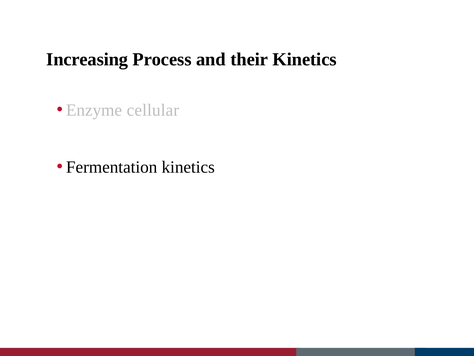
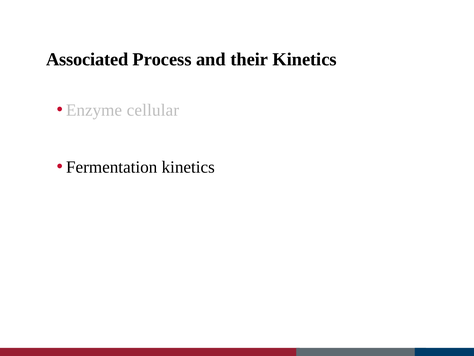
Increasing: Increasing -> Associated
